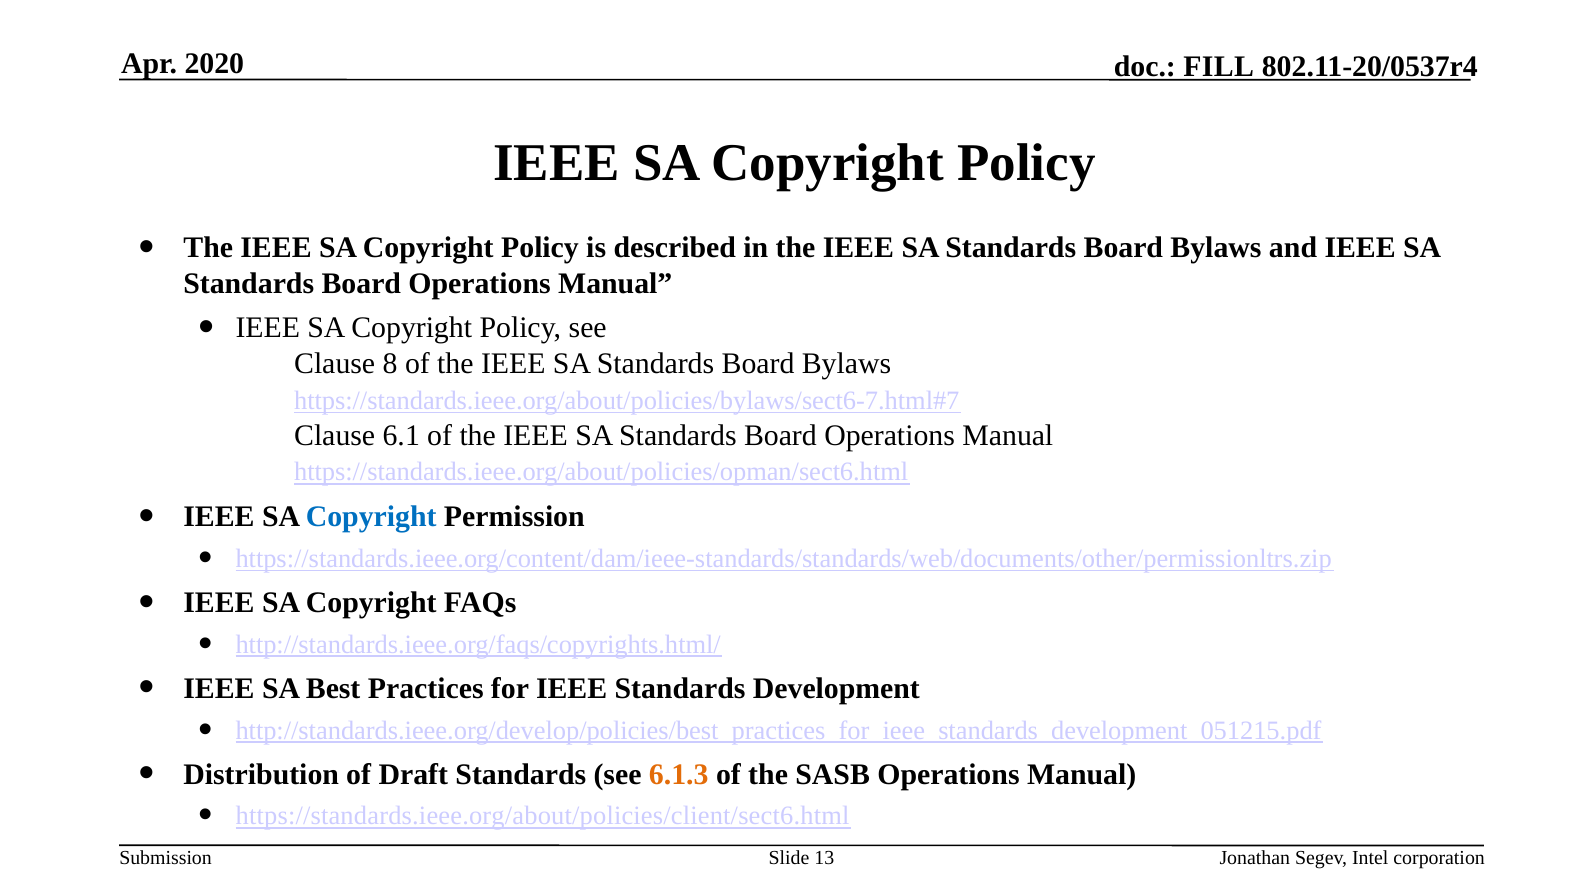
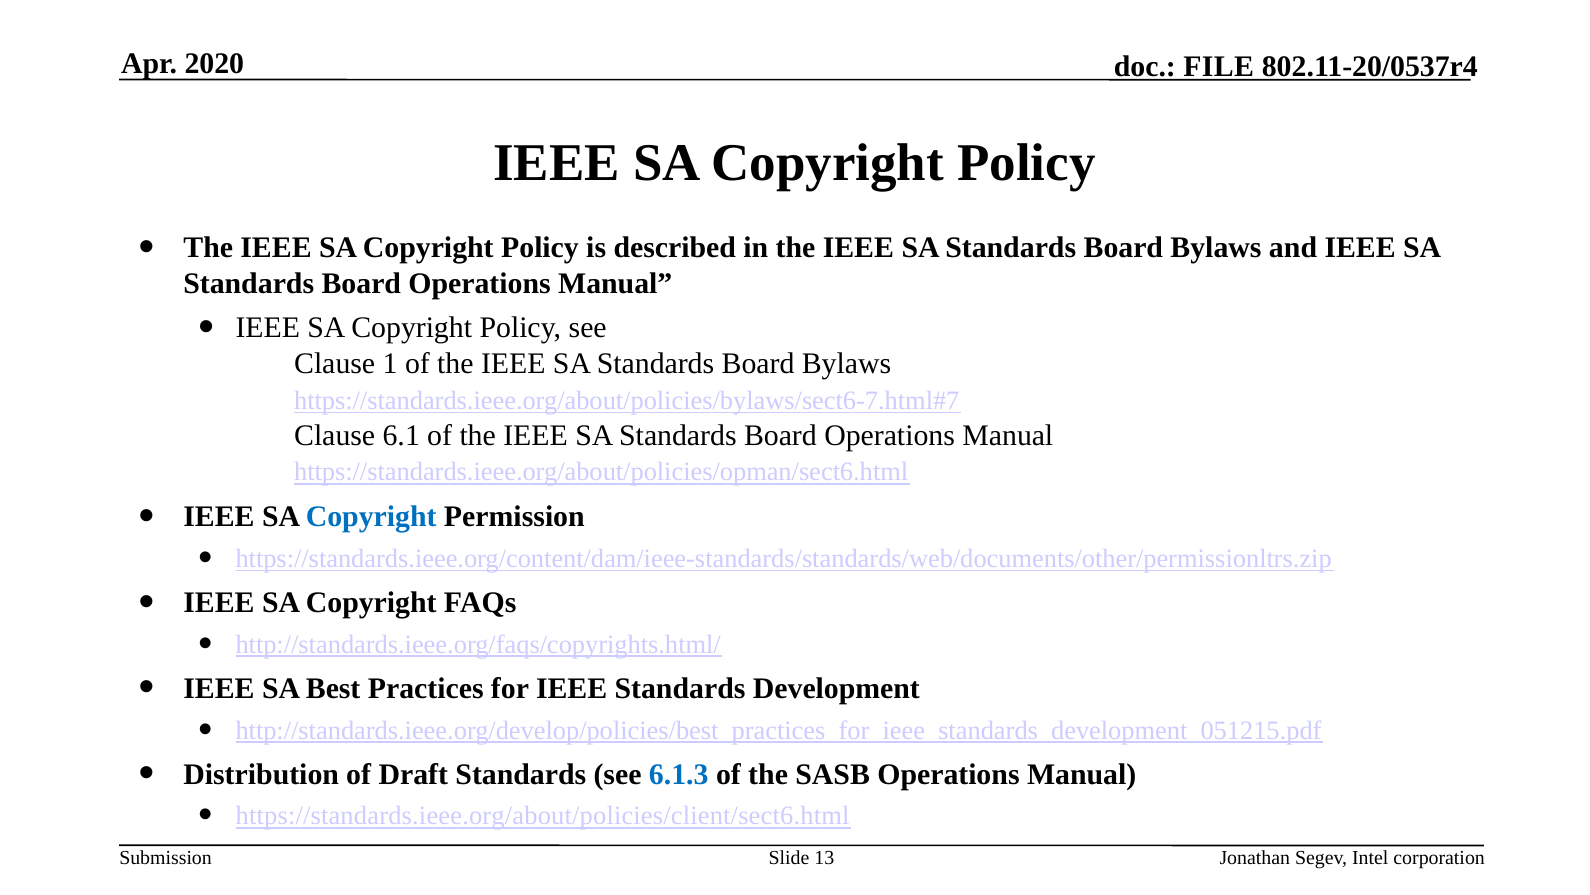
FILL: FILL -> FILE
8: 8 -> 1
6.1.3 colour: orange -> blue
